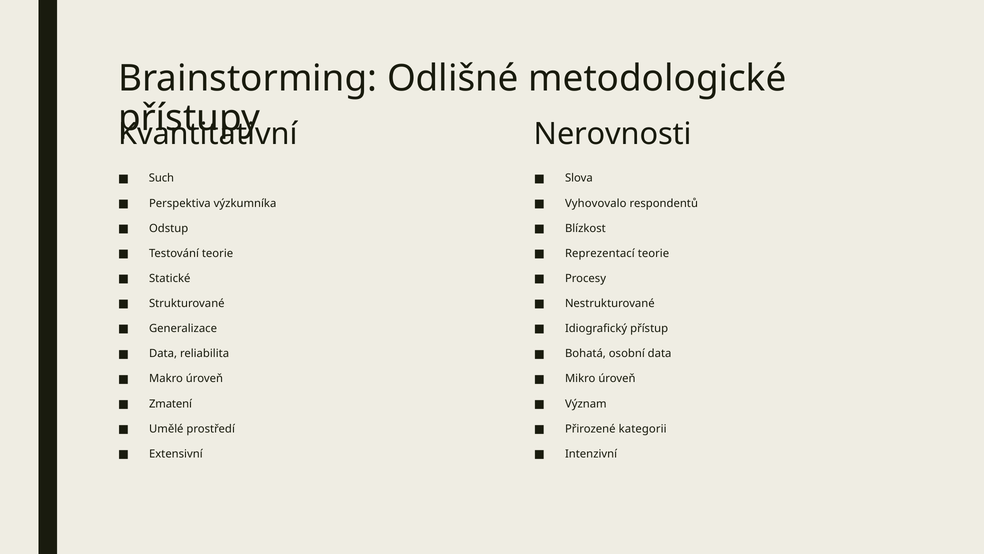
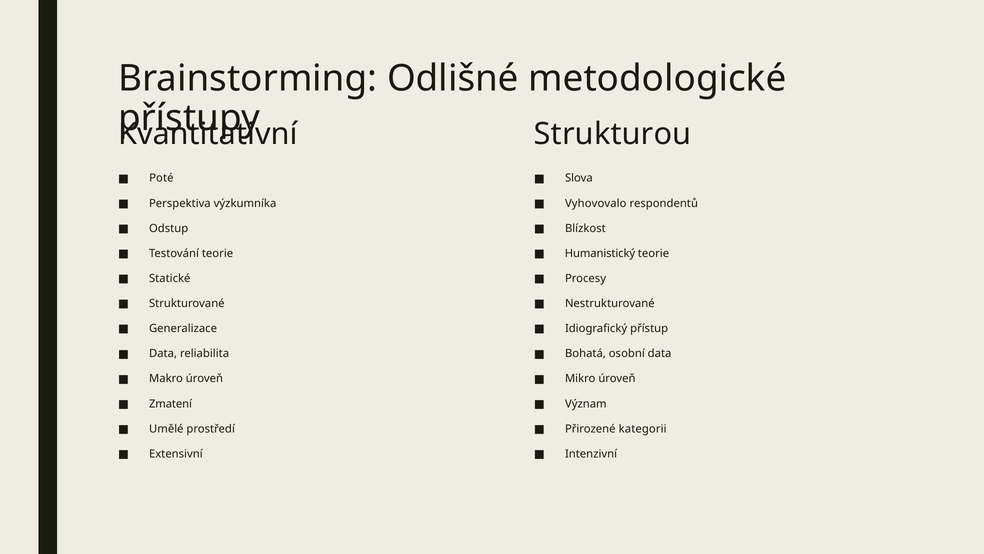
Nerovnosti: Nerovnosti -> Strukturou
Such: Such -> Poté
Reprezentací: Reprezentací -> Humanistický
